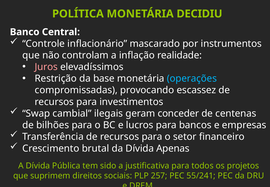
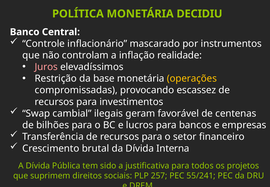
operações colour: light blue -> yellow
conceder: conceder -> favorável
Apenas: Apenas -> Interna
